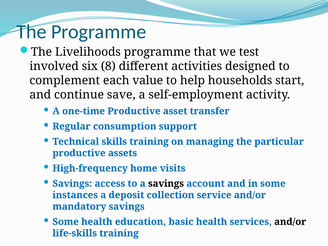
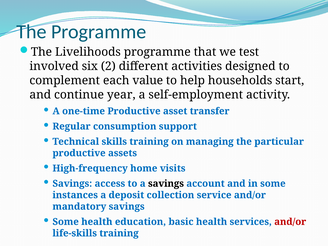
8: 8 -> 2
save: save -> year
and/or at (290, 222) colour: black -> red
